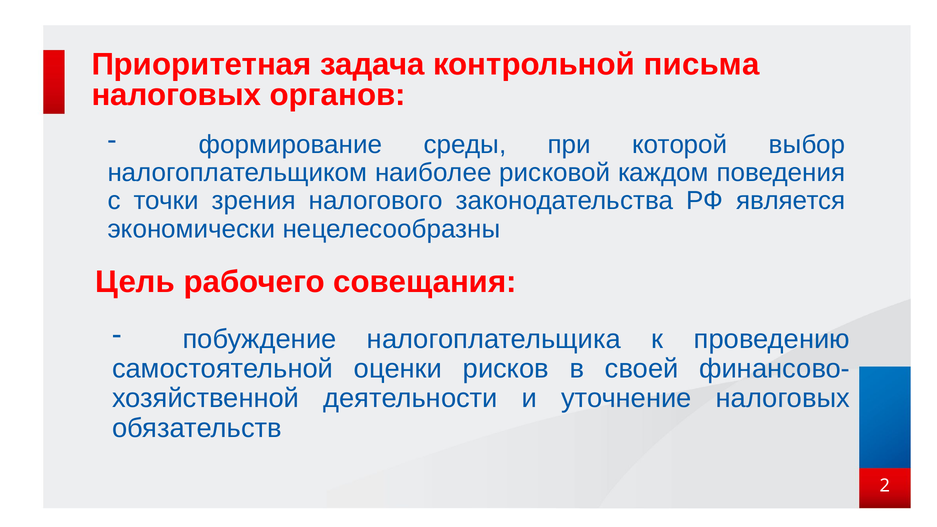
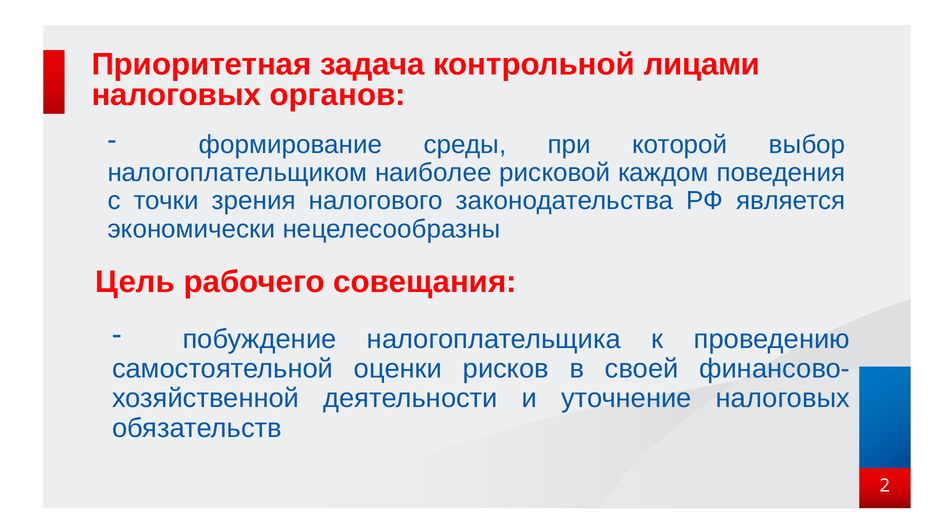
письма: письма -> лицами
